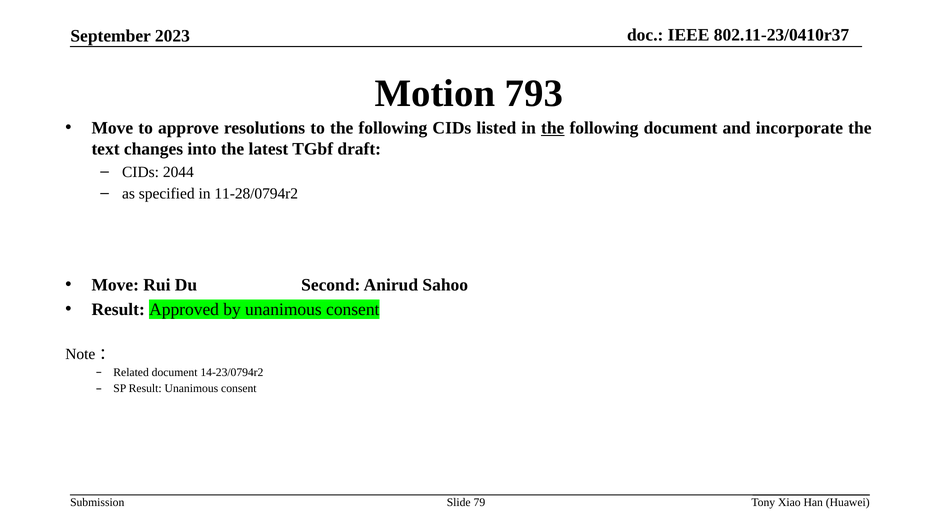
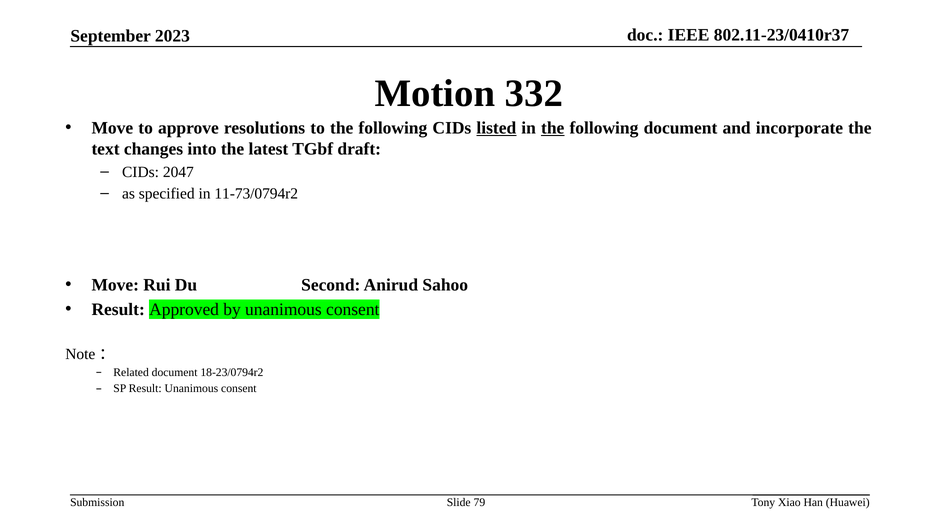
793: 793 -> 332
listed underline: none -> present
2044: 2044 -> 2047
11-28/0794r2: 11-28/0794r2 -> 11-73/0794r2
14-23/0794r2: 14-23/0794r2 -> 18-23/0794r2
